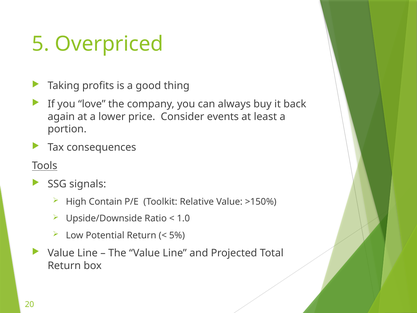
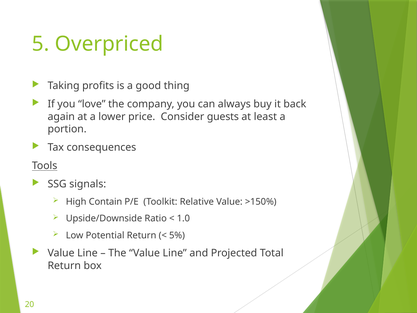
events: events -> guests
